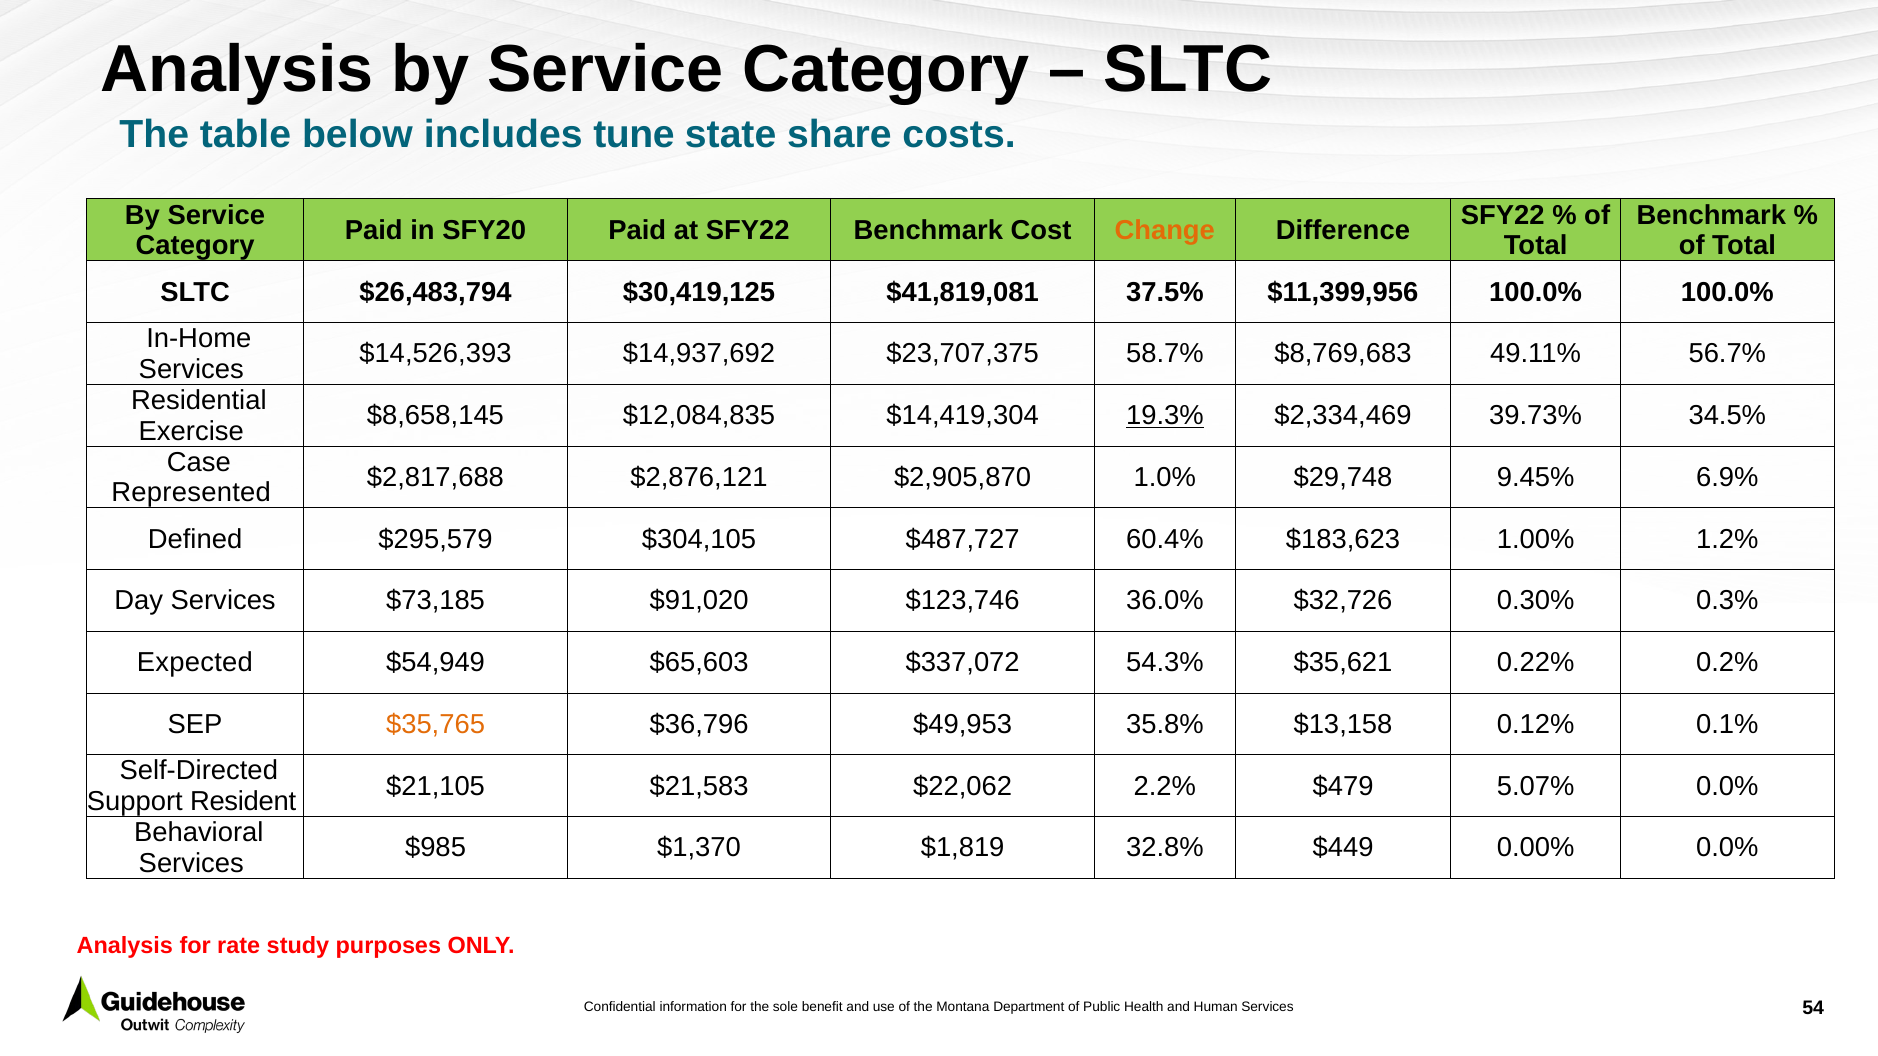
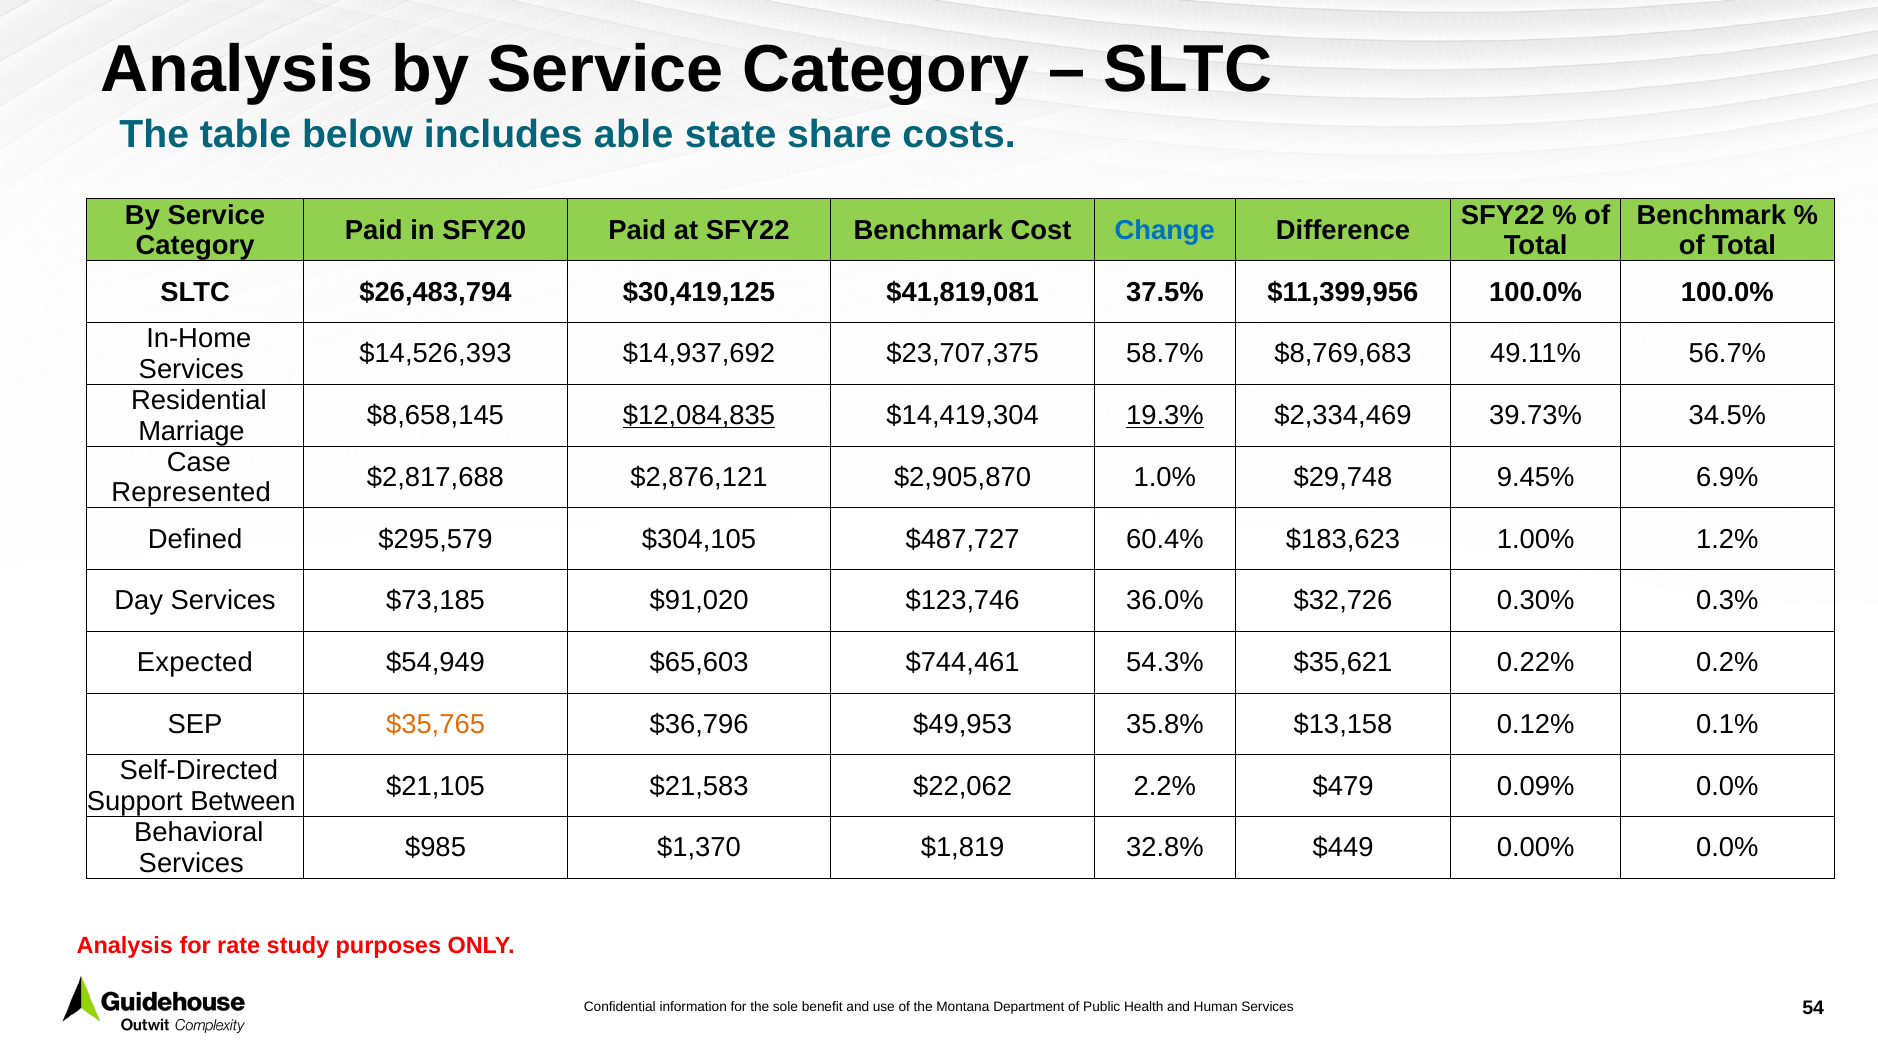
tune: tune -> able
Change colour: orange -> blue
$12,084,835 underline: none -> present
Exercise: Exercise -> Marriage
$337,072: $337,072 -> $744,461
5.07%: 5.07% -> 0.09%
Resident: Resident -> Between
